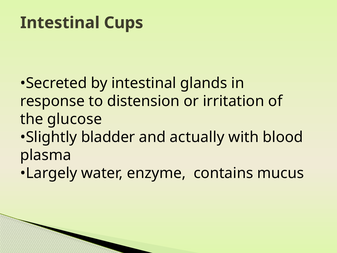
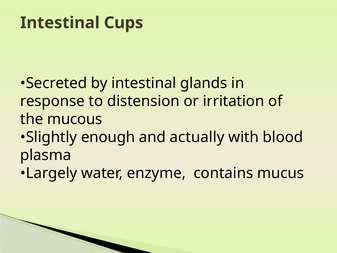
glucose: glucose -> mucous
bladder: bladder -> enough
